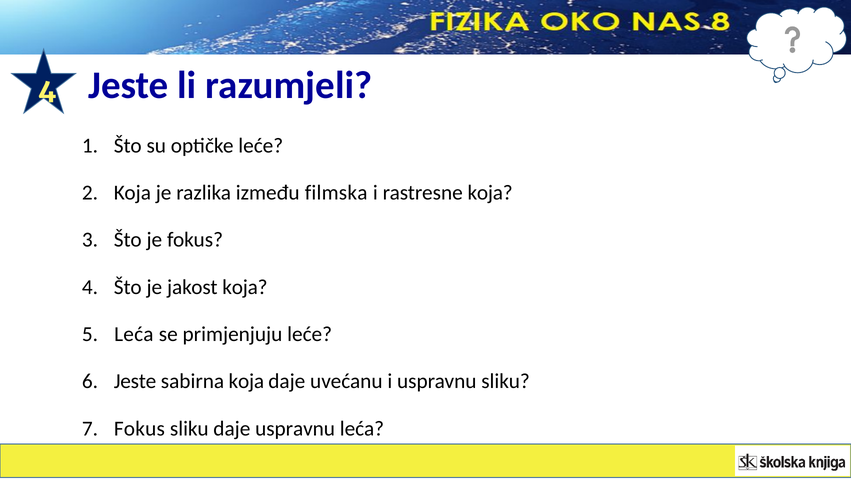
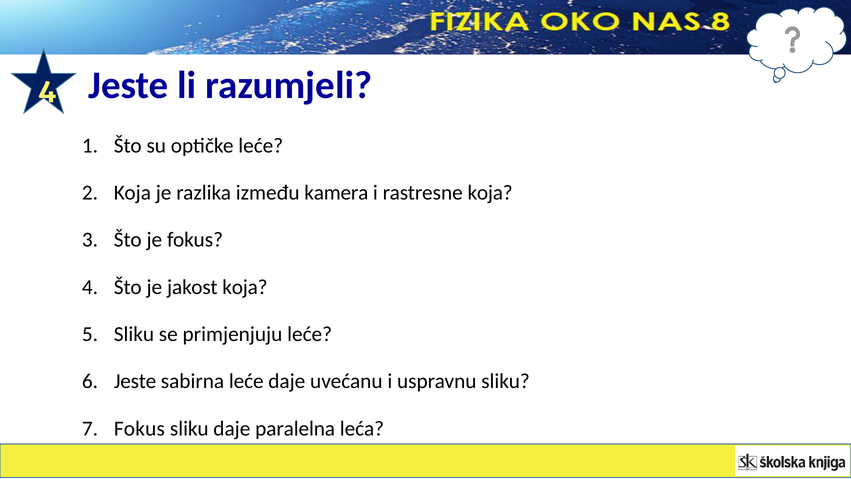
filmska: filmska -> kamera
Leća at (134, 334): Leća -> Sliku
sabirna koja: koja -> leće
daje uspravnu: uspravnu -> paralelna
